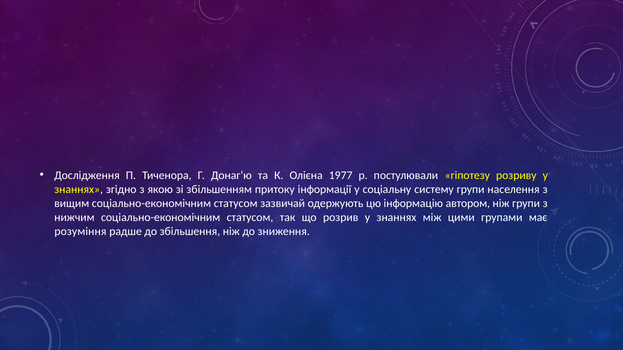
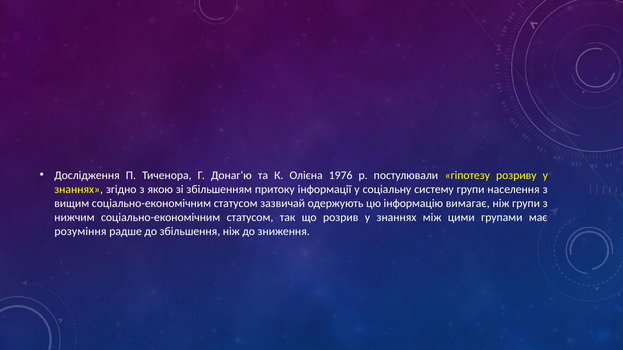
1977: 1977 -> 1976
автором: автором -> вимагає
